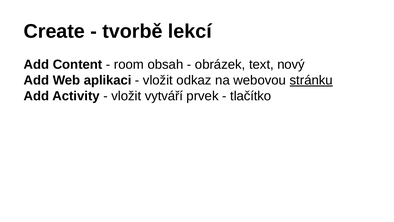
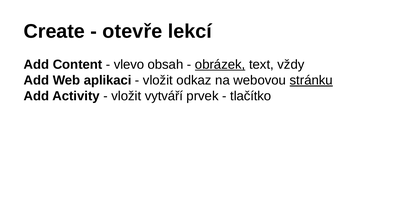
tvorbě: tvorbě -> otevře
room: room -> vlevo
obrázek underline: none -> present
nový: nový -> vždy
